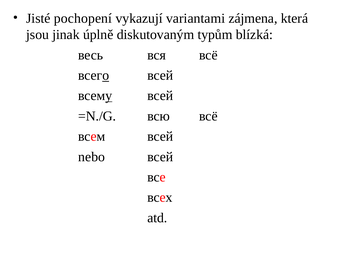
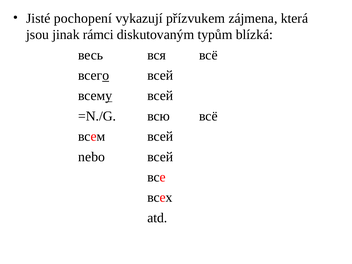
variantami: variantami -> přízvukem
úplně: úplně -> rámci
